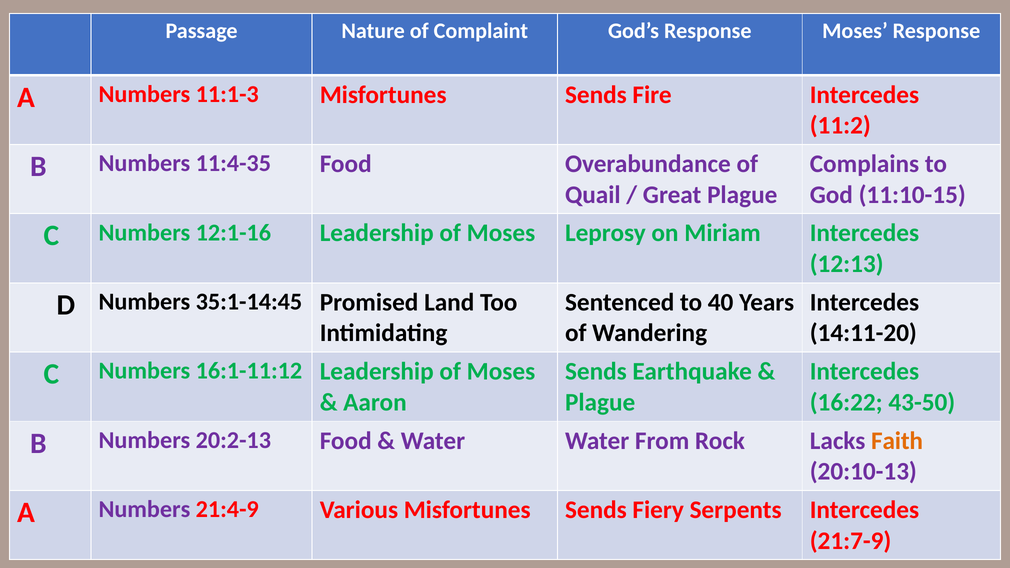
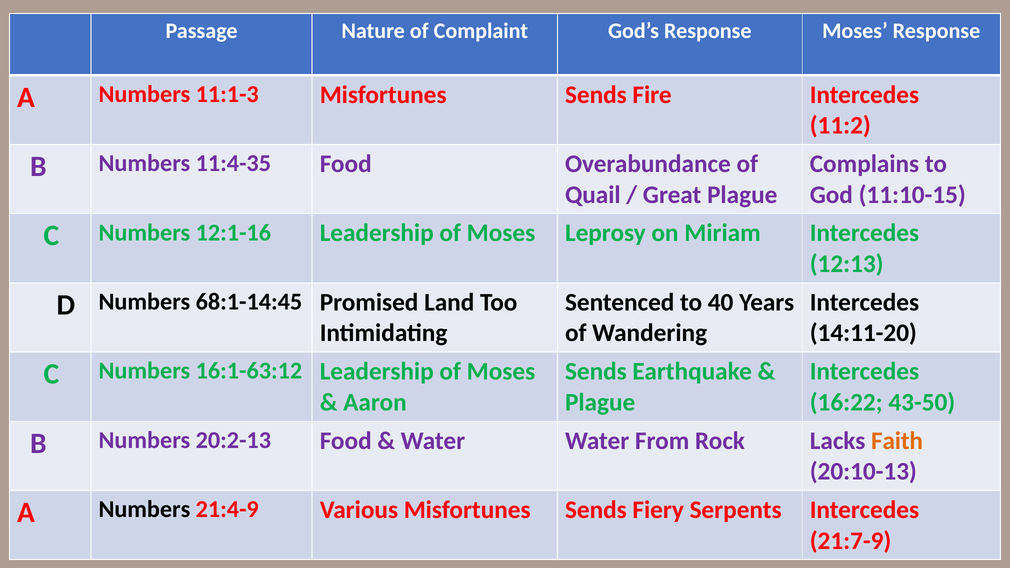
35:1-14:45: 35:1-14:45 -> 68:1-14:45
16:1-11:12: 16:1-11:12 -> 16:1-63:12
Numbers at (144, 509) colour: purple -> black
